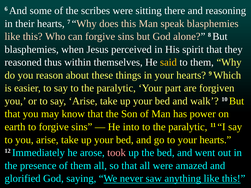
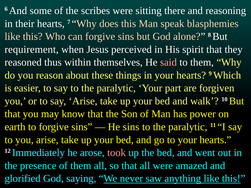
blasphemies at (32, 49): blasphemies -> requirement
said colour: yellow -> pink
He into: into -> sins
